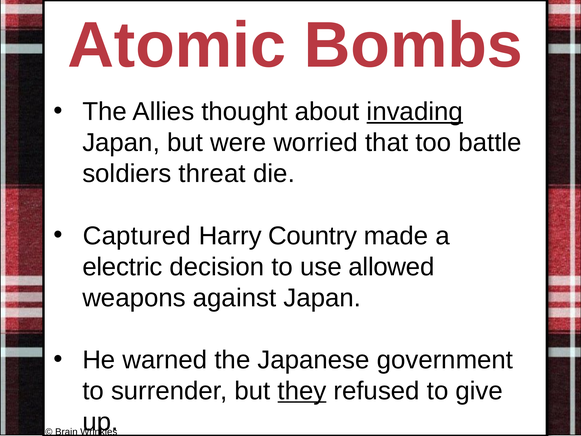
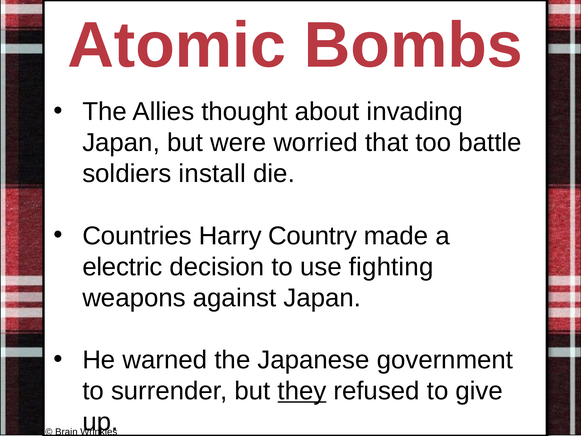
invading underline: present -> none
threat: threat -> install
Captured: Captured -> Countries
allowed: allowed -> fighting
